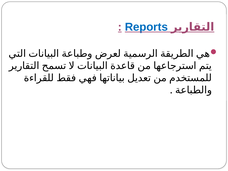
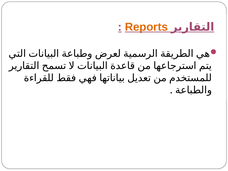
Reports colour: blue -> orange
